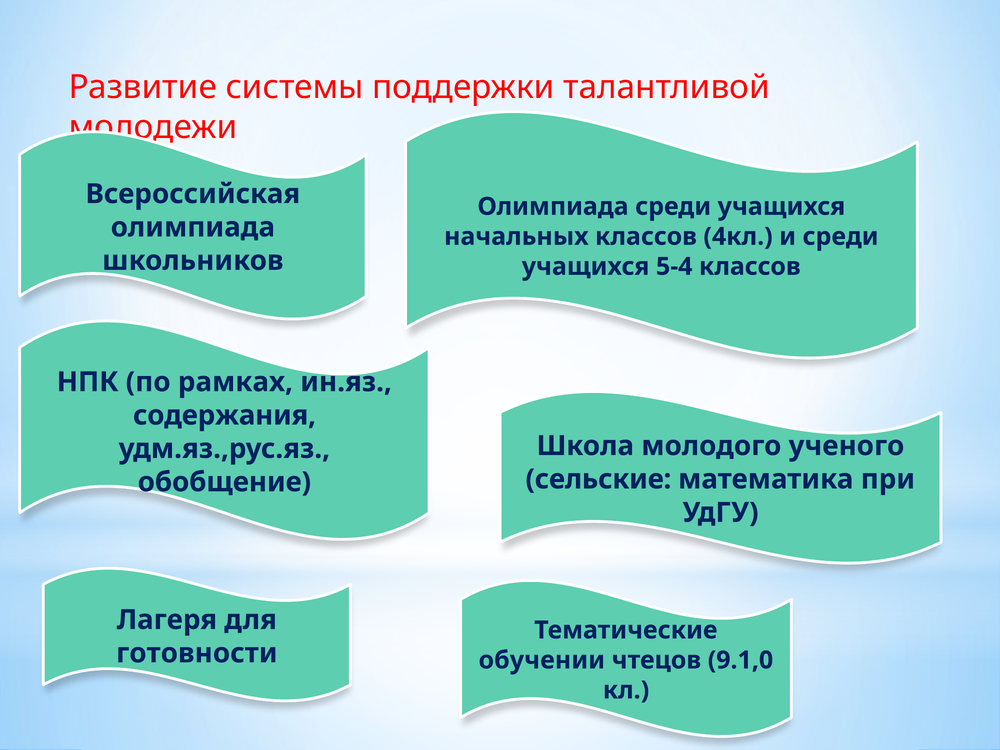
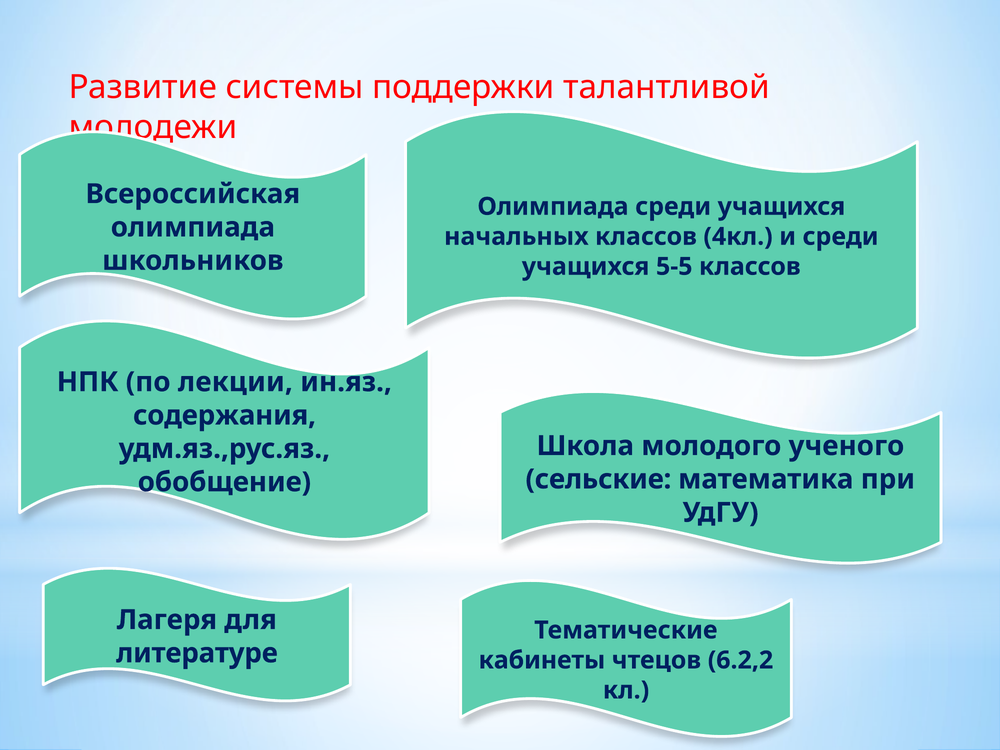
5-4: 5-4 -> 5-5
рамках: рамках -> лекции
готовности: готовности -> литературе
обучении: обучении -> кабинеты
9.1,0: 9.1,0 -> 6.2,2
